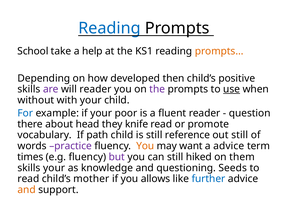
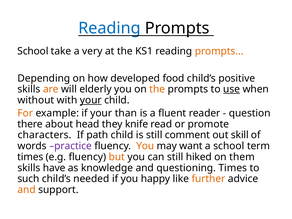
help: help -> very
then: then -> food
are colour: purple -> orange
will reader: reader -> elderly
the at (157, 89) colour: purple -> orange
your at (91, 100) underline: none -> present
For colour: blue -> orange
poor: poor -> than
vocabulary: vocabulary -> characters
reference: reference -> comment
out still: still -> skill
a advice: advice -> school
but colour: purple -> orange
skills your: your -> have
questioning Seeds: Seeds -> Times
read at (28, 179): read -> such
mother: mother -> needed
allows: allows -> happy
further colour: blue -> orange
